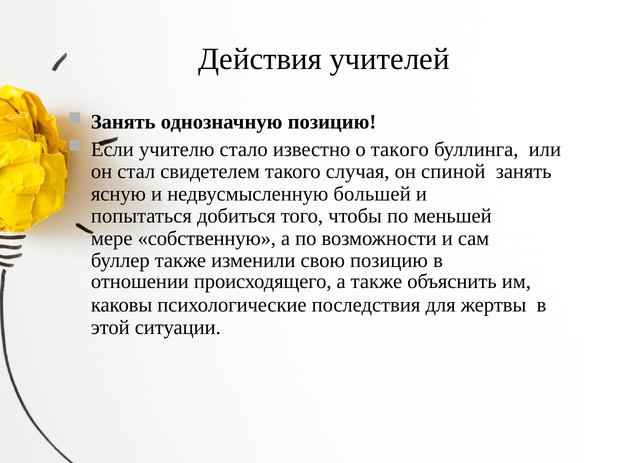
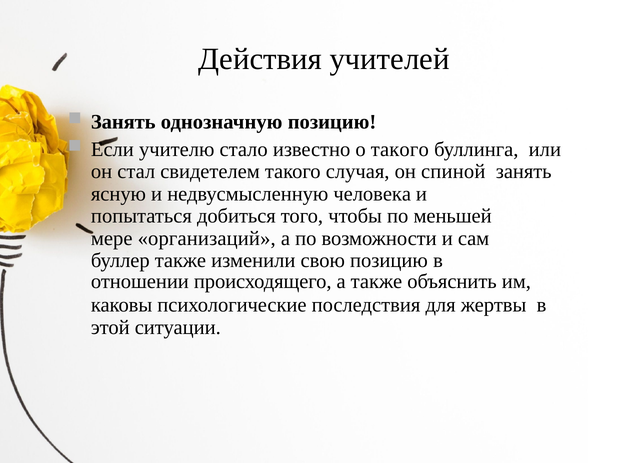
большей: большей -> человека
собственную: собственную -> организаций
